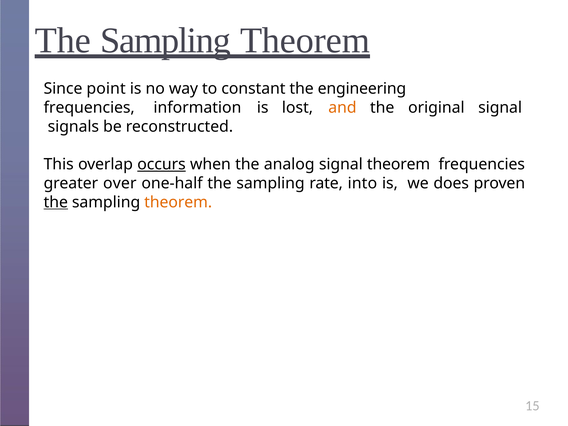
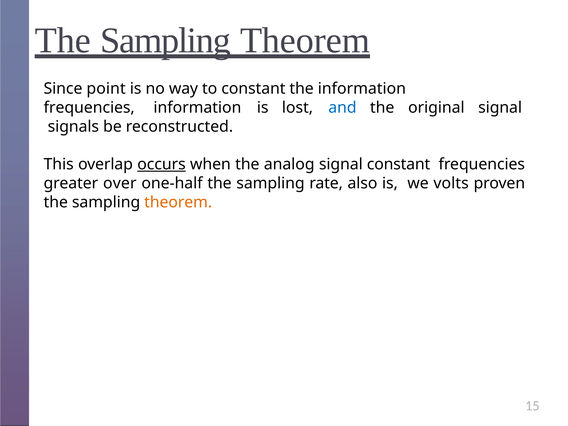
the engineering: engineering -> information
and colour: orange -> blue
signal theorem: theorem -> constant
into: into -> also
does: does -> volts
the at (56, 202) underline: present -> none
